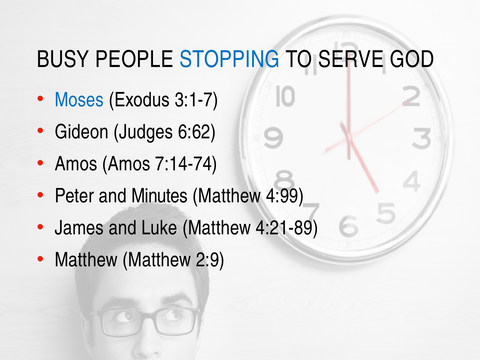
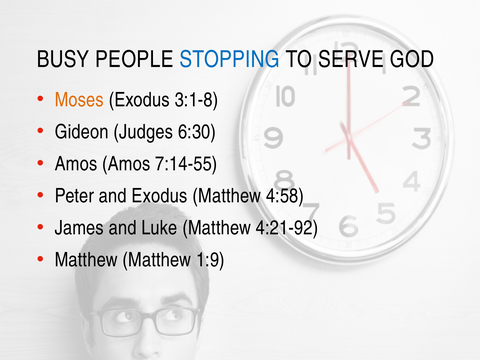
Moses colour: blue -> orange
3:1-7: 3:1-7 -> 3:1-8
6:62: 6:62 -> 6:30
7:14-74: 7:14-74 -> 7:14-55
and Minutes: Minutes -> Exodus
4:99: 4:99 -> 4:58
4:21-89: 4:21-89 -> 4:21-92
2:9: 2:9 -> 1:9
